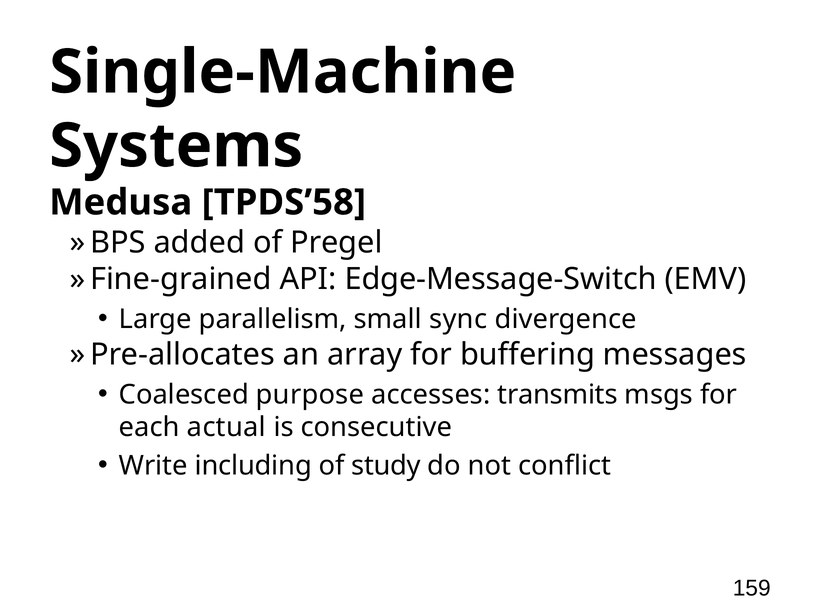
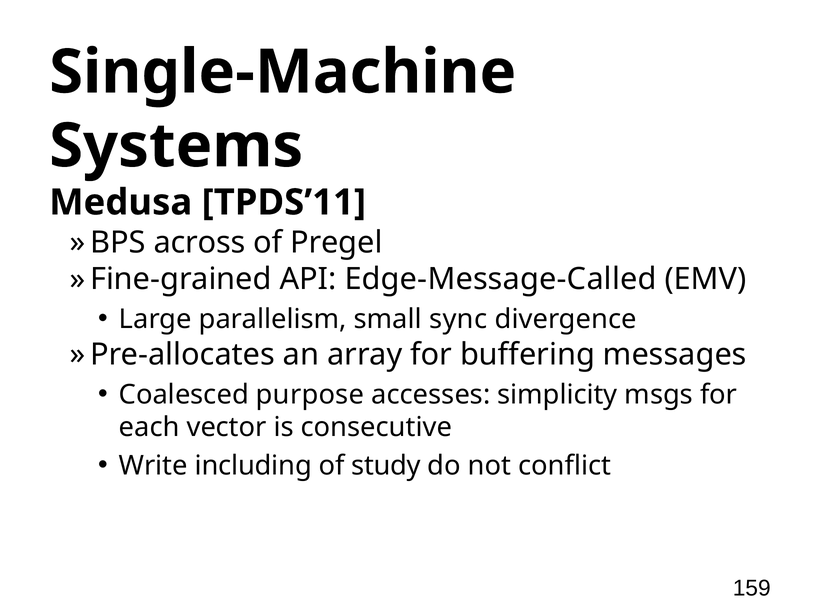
TPDS’58: TPDS’58 -> TPDS’11
added: added -> across
Edge-Message-Switch: Edge-Message-Switch -> Edge-Message-Called
transmits: transmits -> simplicity
actual: actual -> vector
